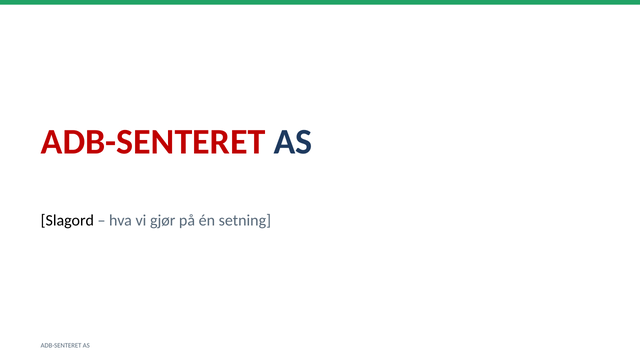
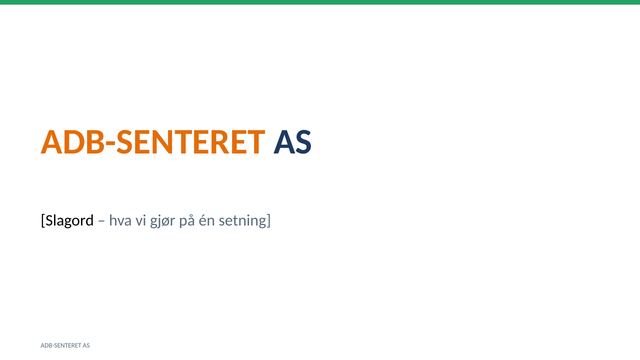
ADB-SENTERET at (153, 142) colour: red -> orange
